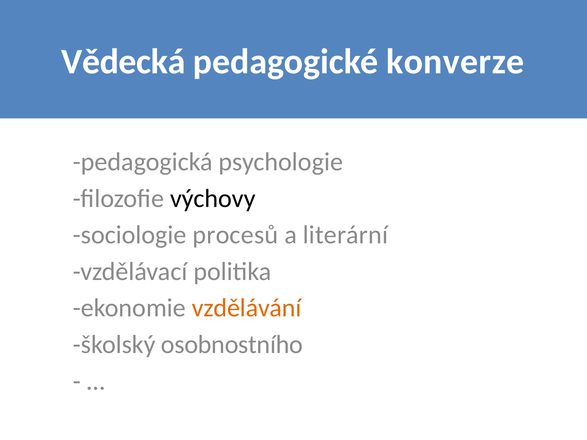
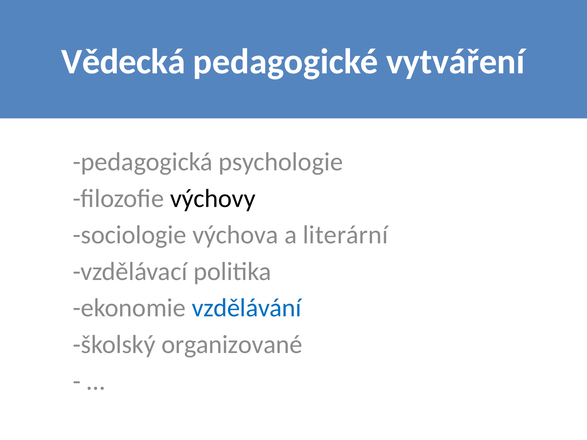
konverze: konverze -> vytváření
procesů: procesů -> výchova
vzdělávání colour: orange -> blue
osobnostního: osobnostního -> organizované
